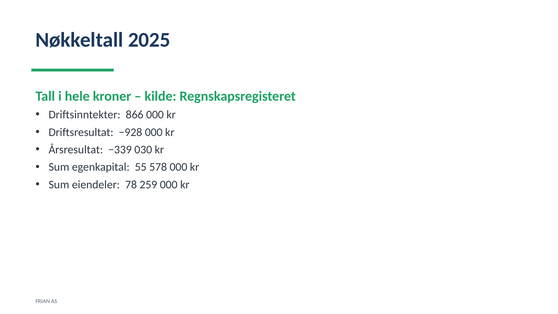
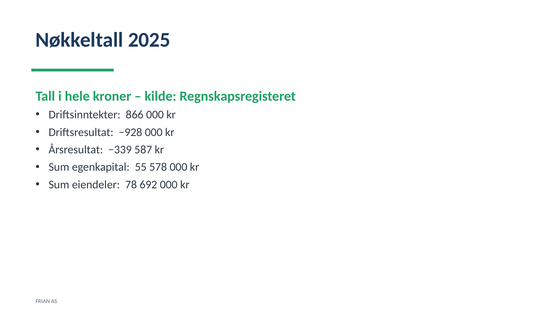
030: 030 -> 587
259: 259 -> 692
